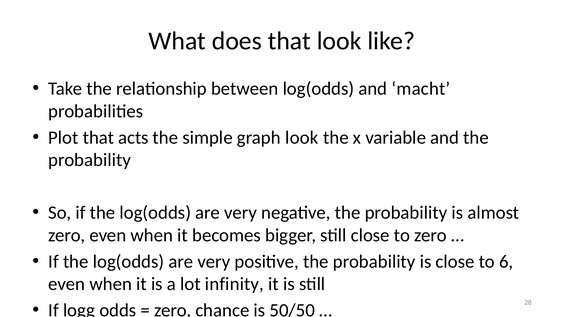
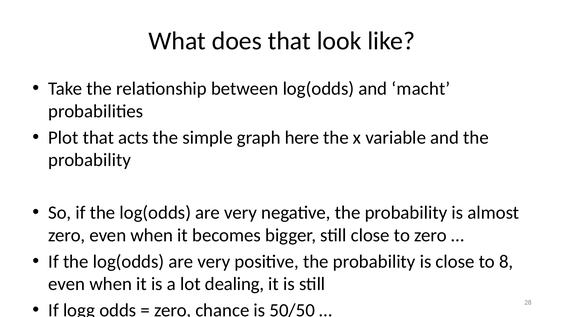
graph look: look -> here
6: 6 -> 8
infinity: infinity -> dealing
